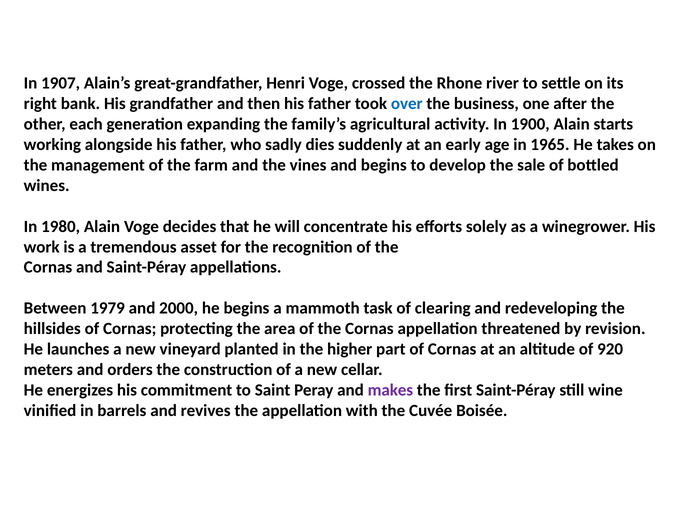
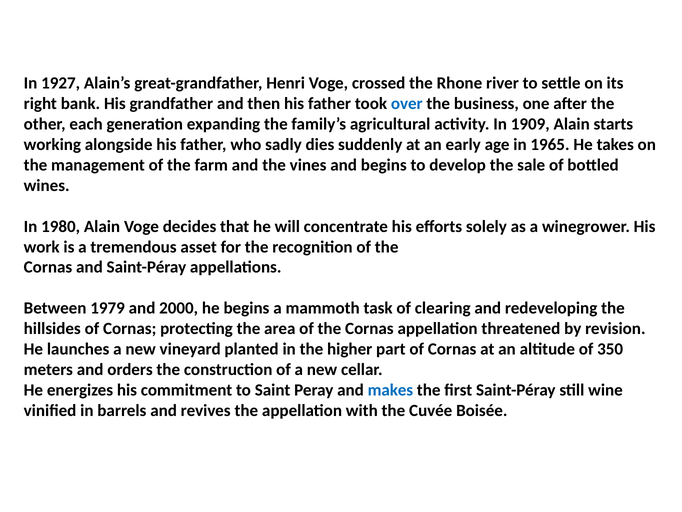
1907: 1907 -> 1927
1900: 1900 -> 1909
920: 920 -> 350
makes colour: purple -> blue
